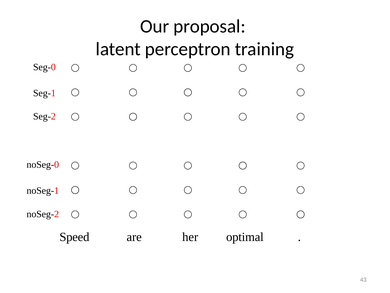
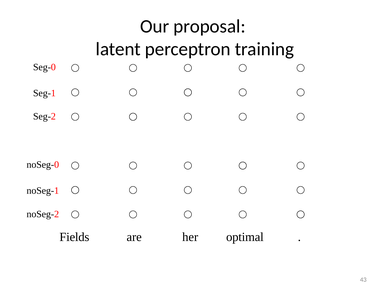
Speed: Speed -> Fields
